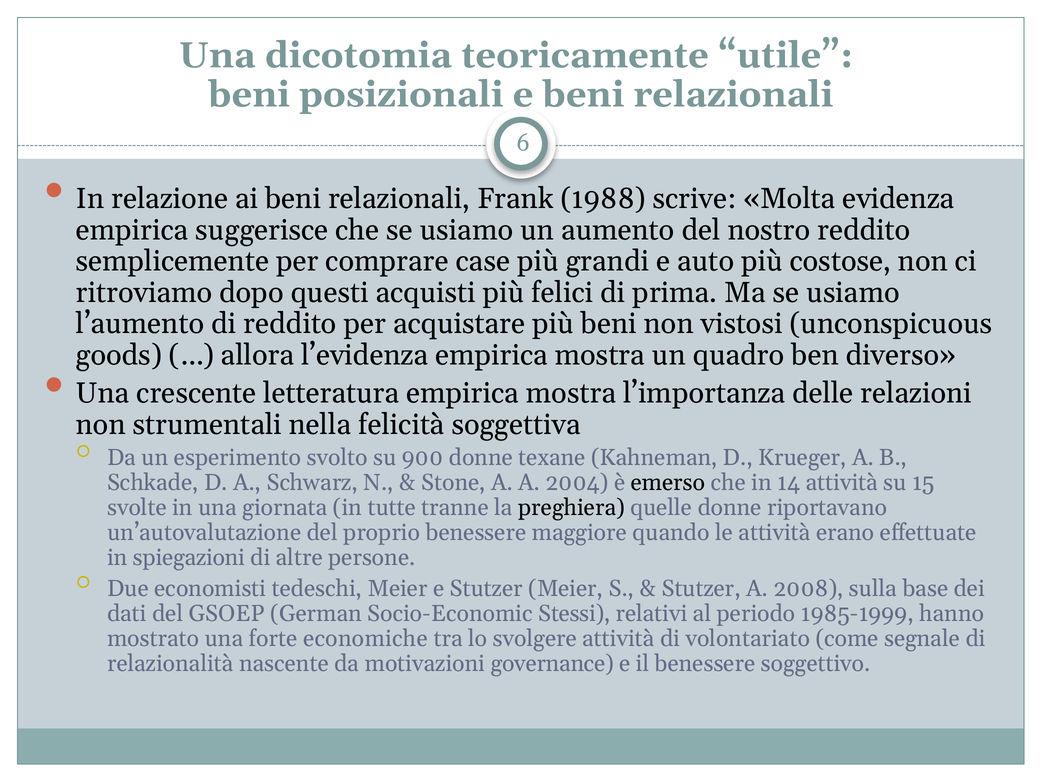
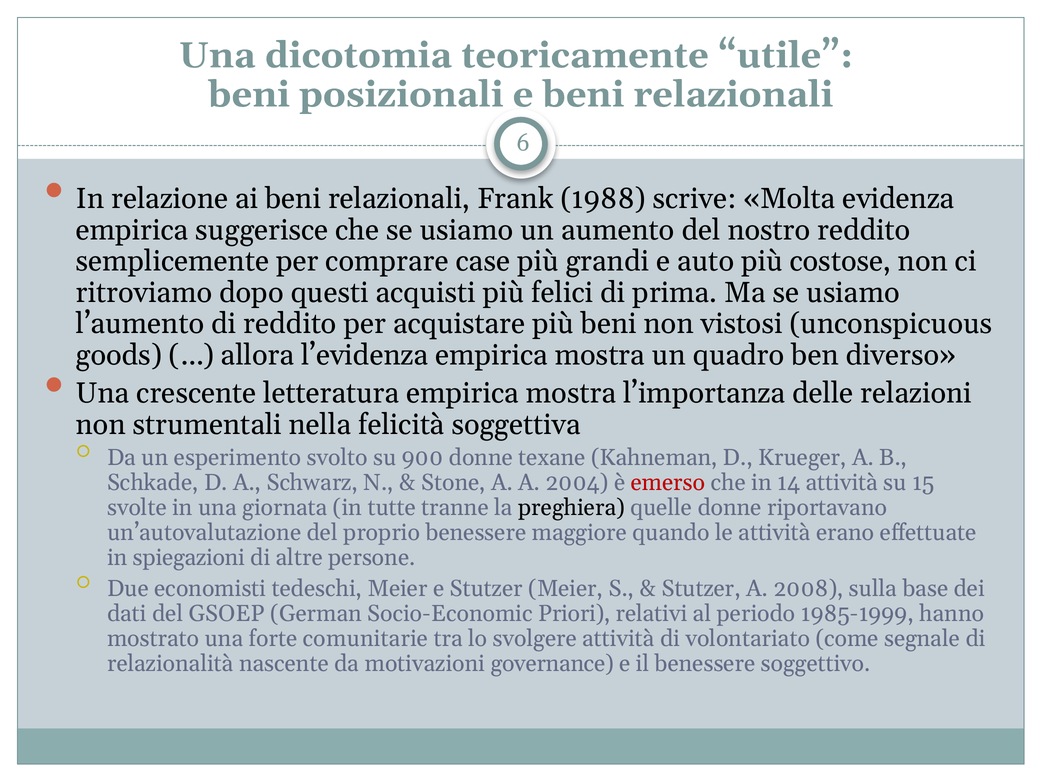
emerso colour: black -> red
Stessi: Stessi -> Priori
economiche: economiche -> comunitarie
